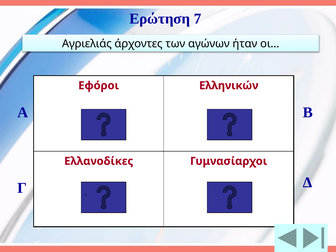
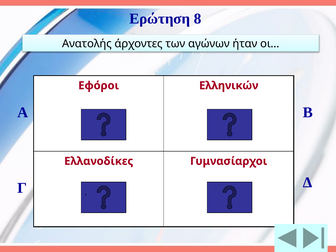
7: 7 -> 8
Αγριελιάς: Αγριελιάς -> Ανατολής
